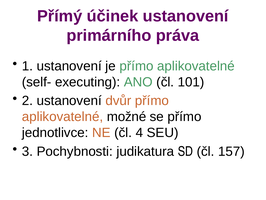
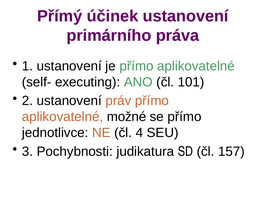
dvůr: dvůr -> práv
